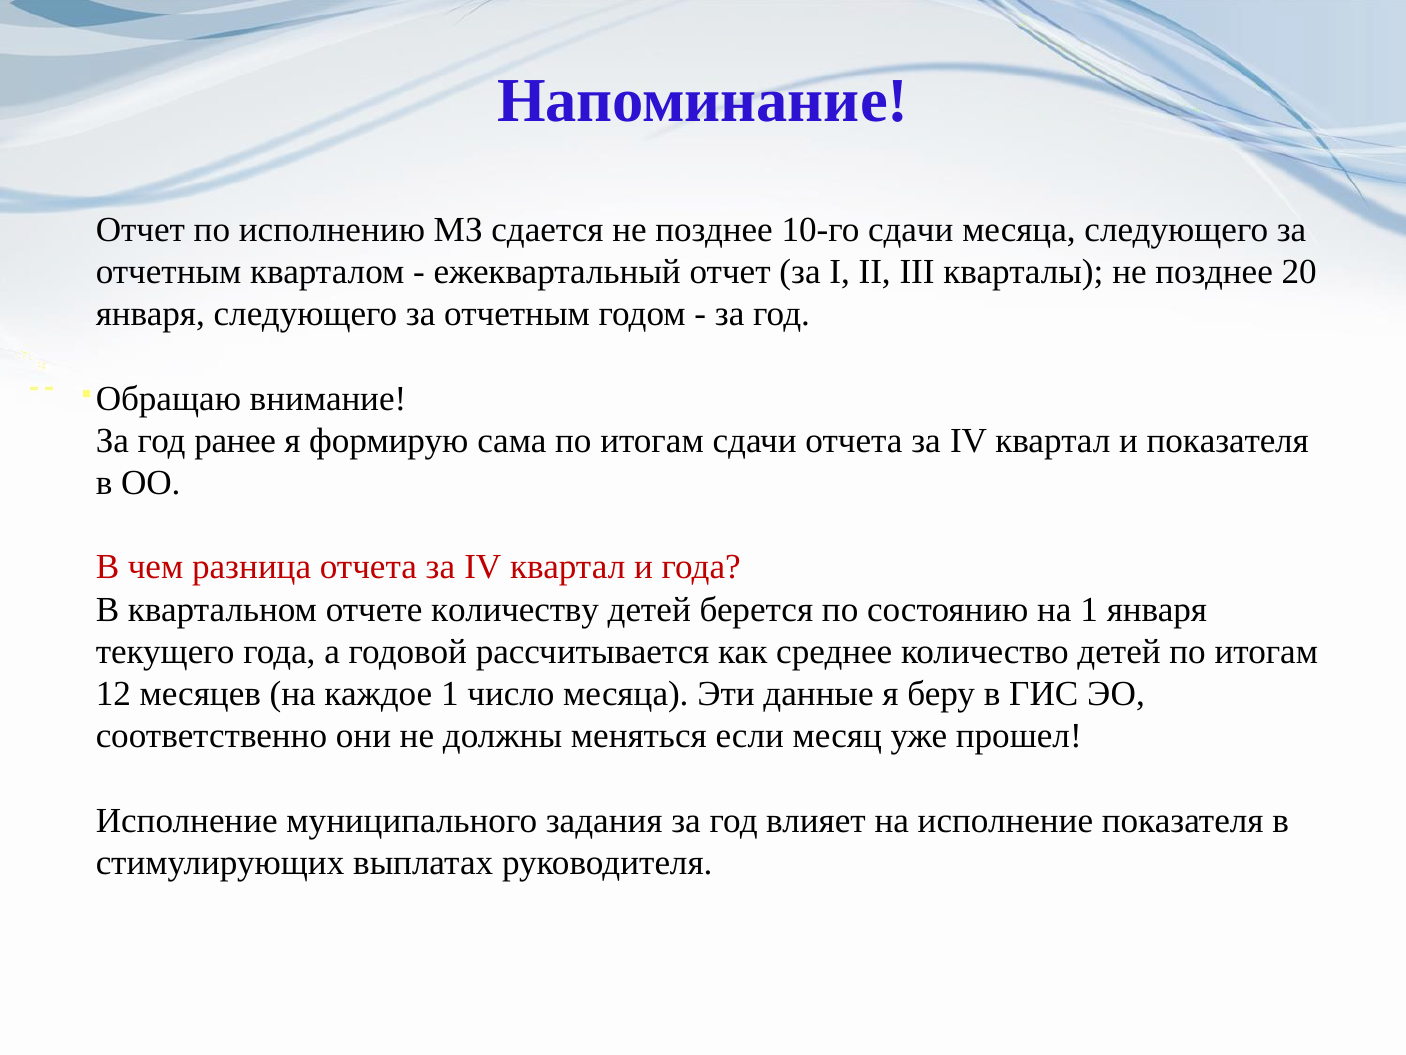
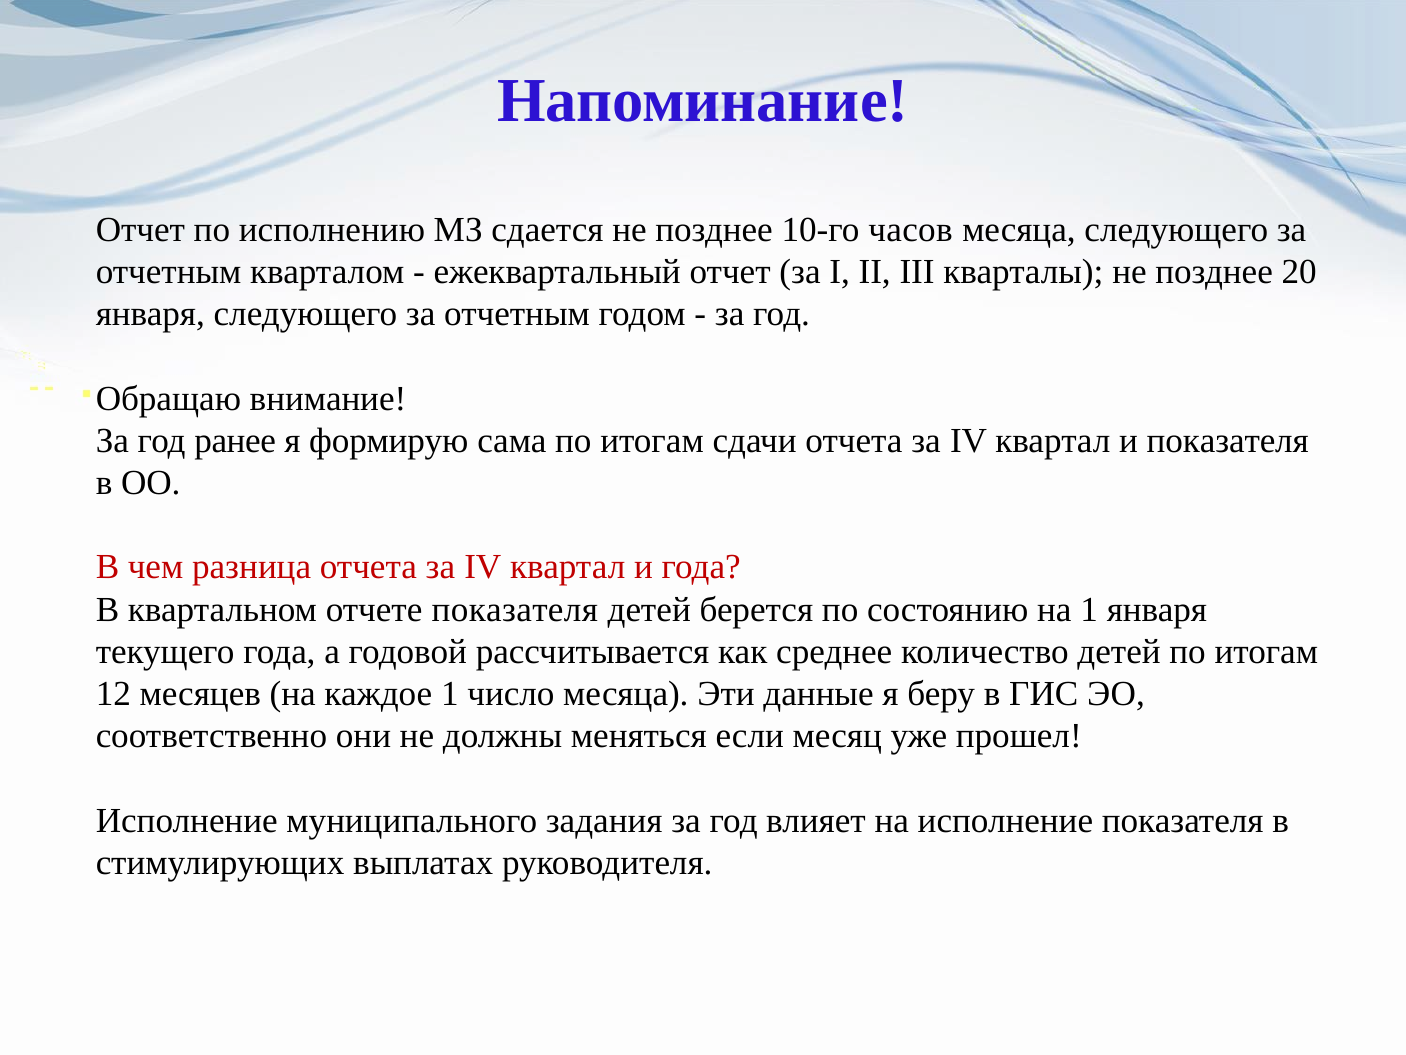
10-го сдачи: сдачи -> часов
отчете количеству: количеству -> показателя
